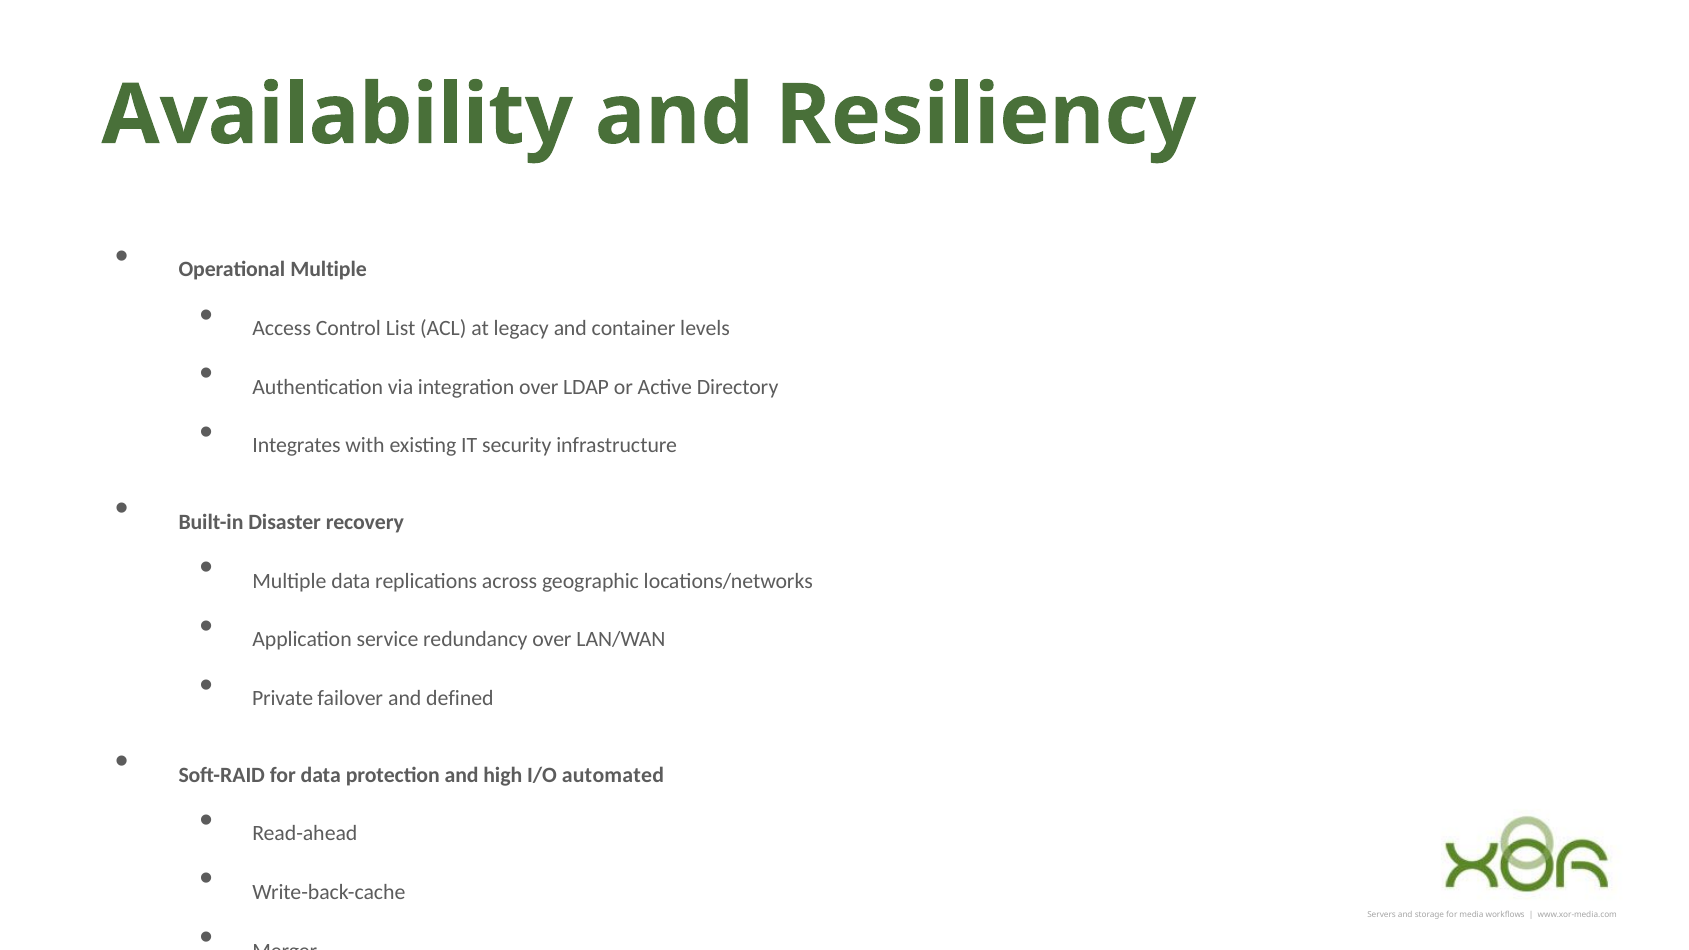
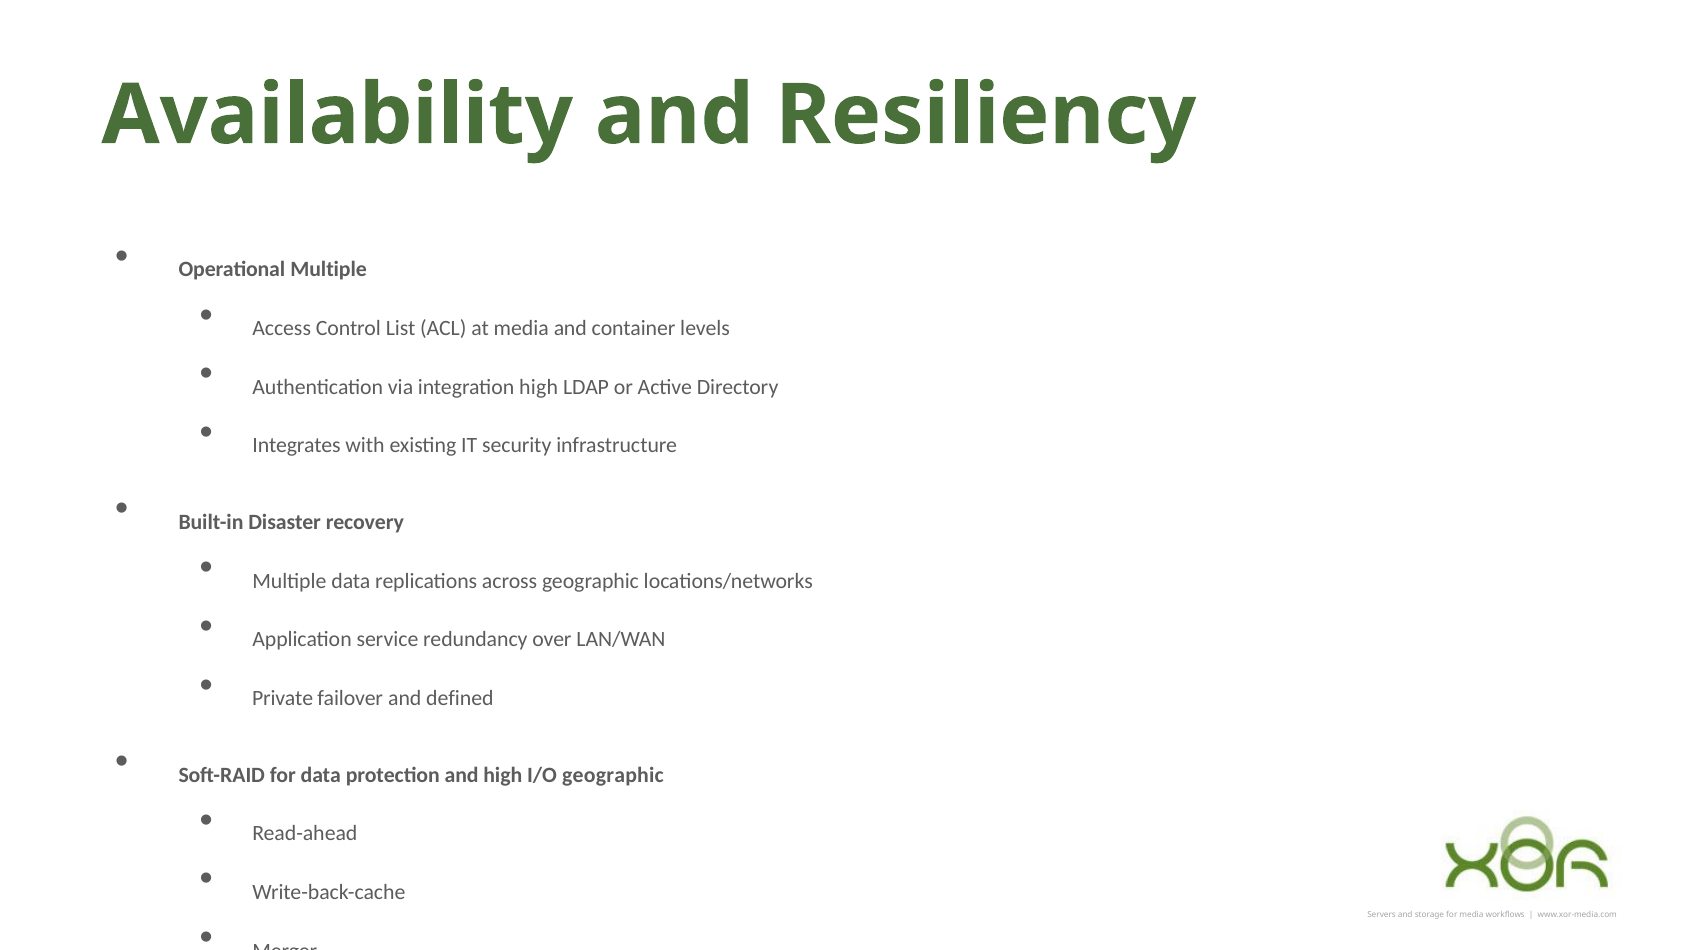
at legacy: legacy -> media
integration over: over -> high
I/O automated: automated -> geographic
